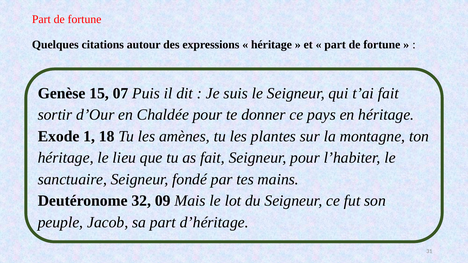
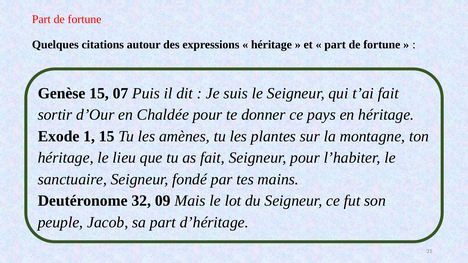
1 18: 18 -> 15
